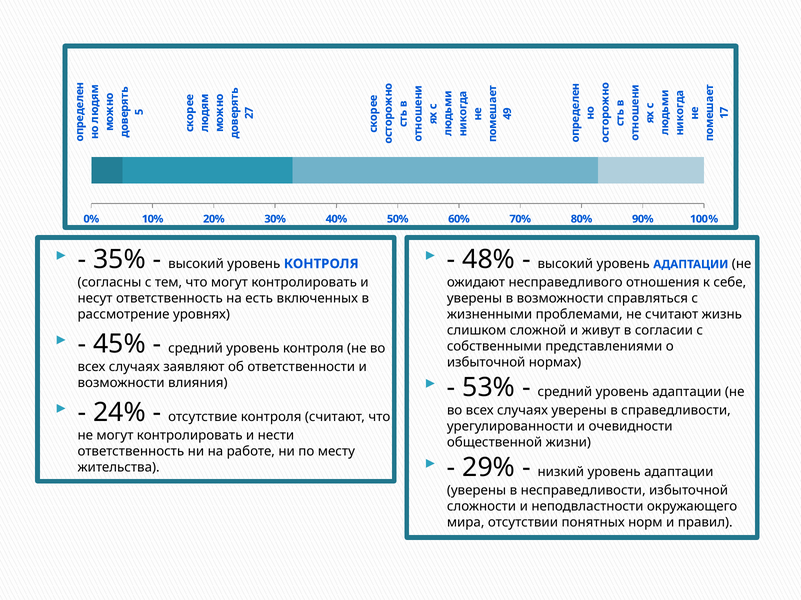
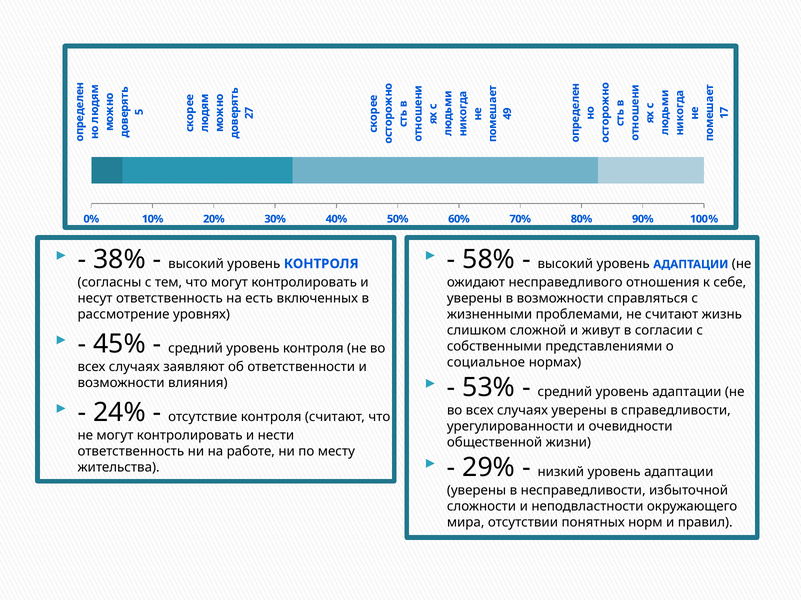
35%: 35% -> 38%
48%: 48% -> 58%
избыточной at (486, 363): избыточной -> социальное
